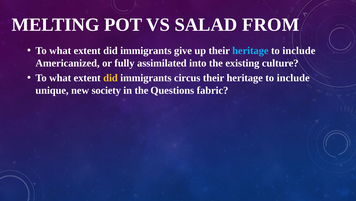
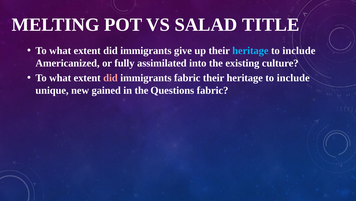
FROM: FROM -> TITLE
did at (110, 78) colour: yellow -> pink
immigrants circus: circus -> fabric
society: society -> gained
